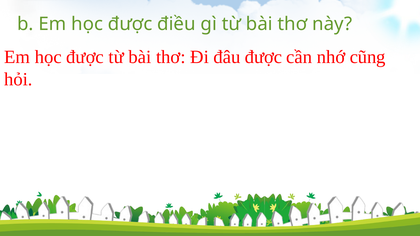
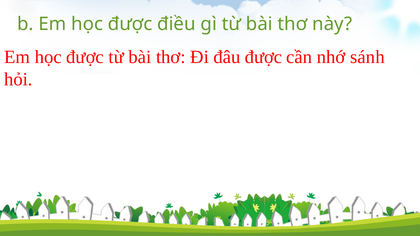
cũng: cũng -> sánh
